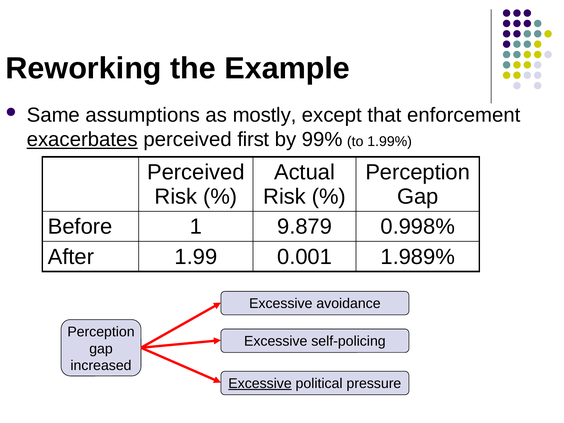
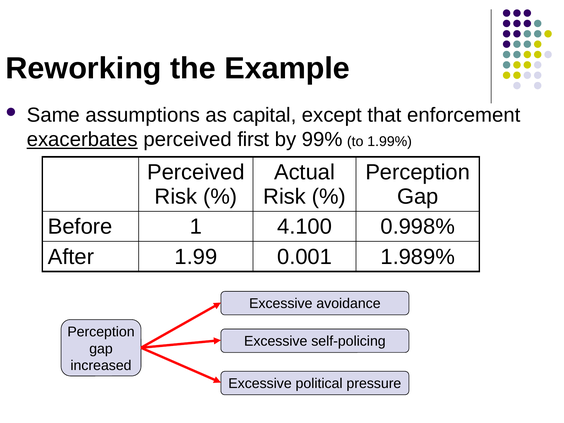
mostly: mostly -> capital
9.879: 9.879 -> 4.100
Excessive at (260, 384) underline: present -> none
